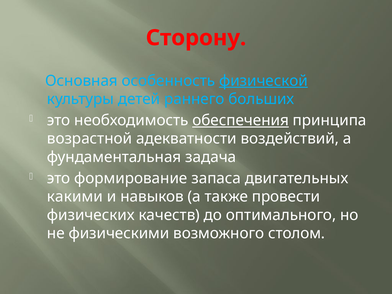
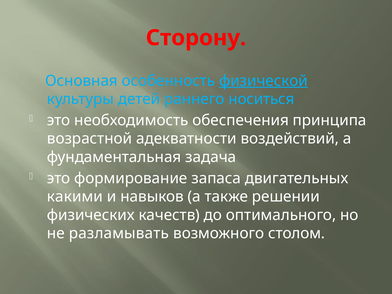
больших: больших -> носиться
обеспечения underline: present -> none
провести: провести -> решении
физическими: физическими -> разламывать
